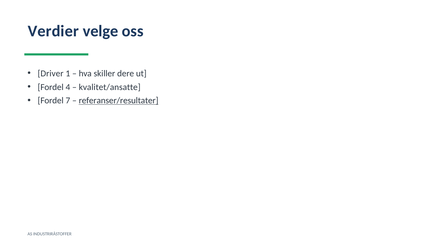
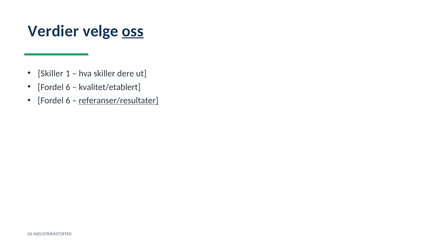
oss underline: none -> present
Driver at (51, 73): Driver -> Skiller
4 at (68, 87): 4 -> 6
kvalitet/ansatte: kvalitet/ansatte -> kvalitet/etablert
7 at (68, 100): 7 -> 6
